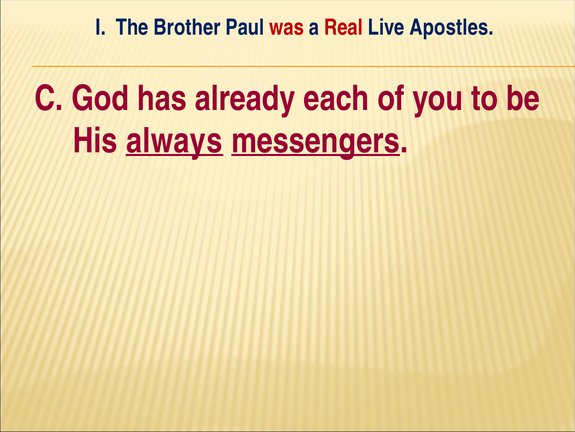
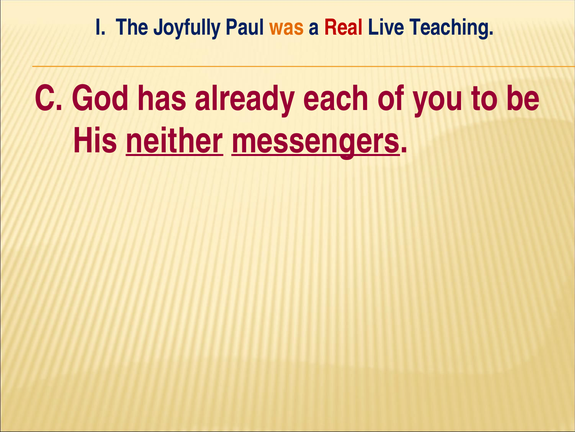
Brother: Brother -> Joyfully
was colour: red -> orange
Apostles: Apostles -> Teaching
always: always -> neither
